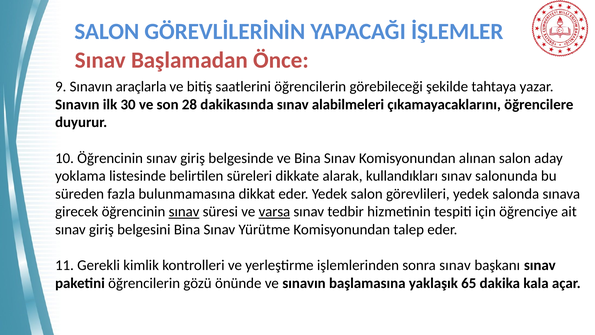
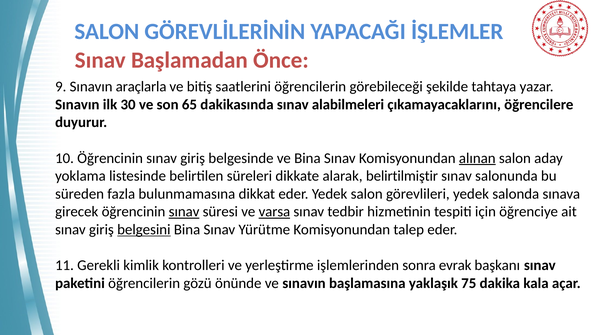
28: 28 -> 65
alınan underline: none -> present
kullandıkları: kullandıkları -> belirtilmiştir
belgesini underline: none -> present
sonra sınav: sınav -> evrak
65: 65 -> 75
